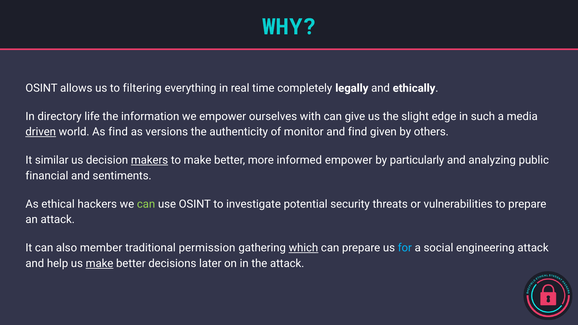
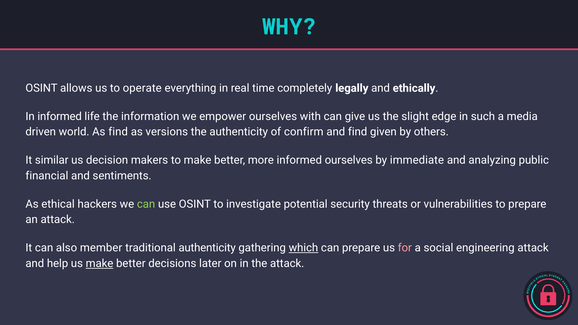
filtering: filtering -> operate
In directory: directory -> informed
driven underline: present -> none
monitor: monitor -> confirm
makers underline: present -> none
informed empower: empower -> ourselves
particularly: particularly -> immediate
traditional permission: permission -> authenticity
for colour: light blue -> pink
